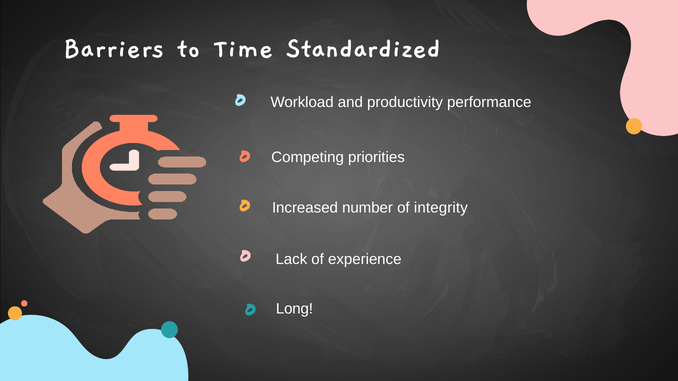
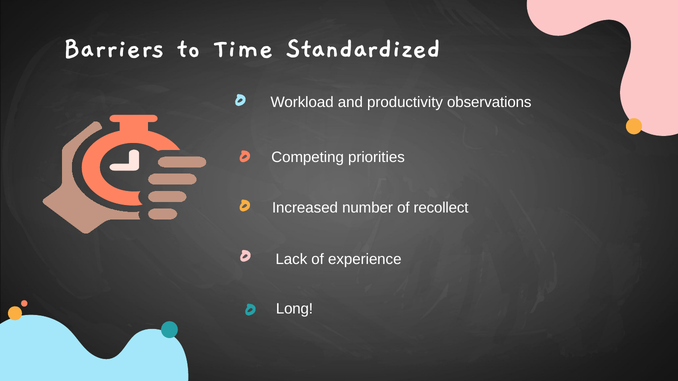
performance: performance -> observations
integrity: integrity -> recollect
